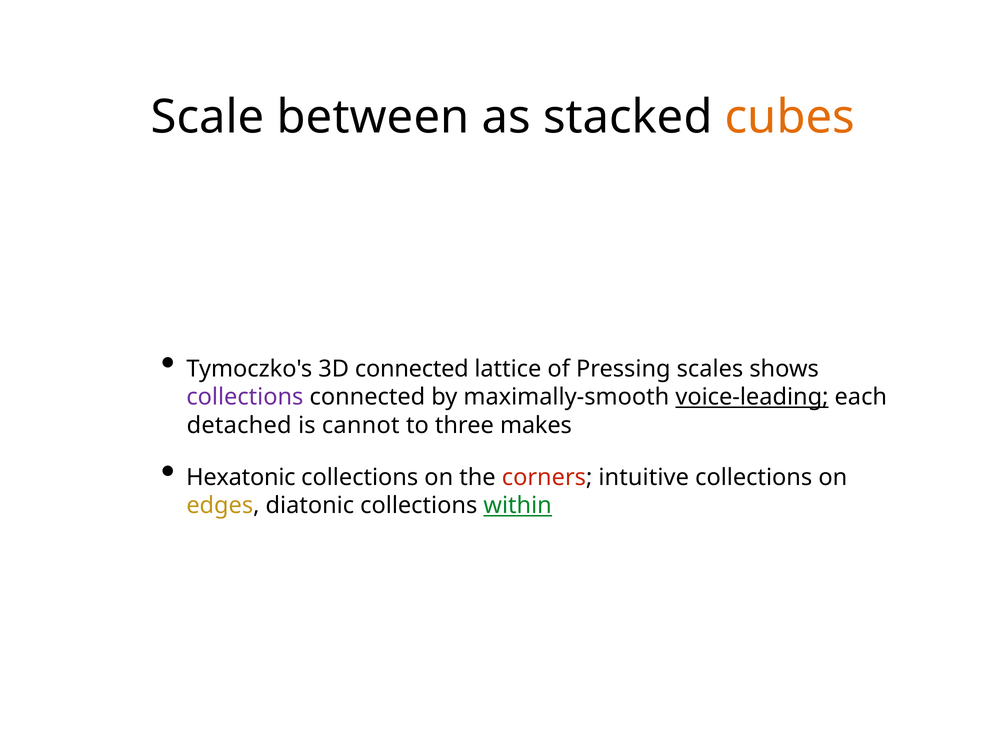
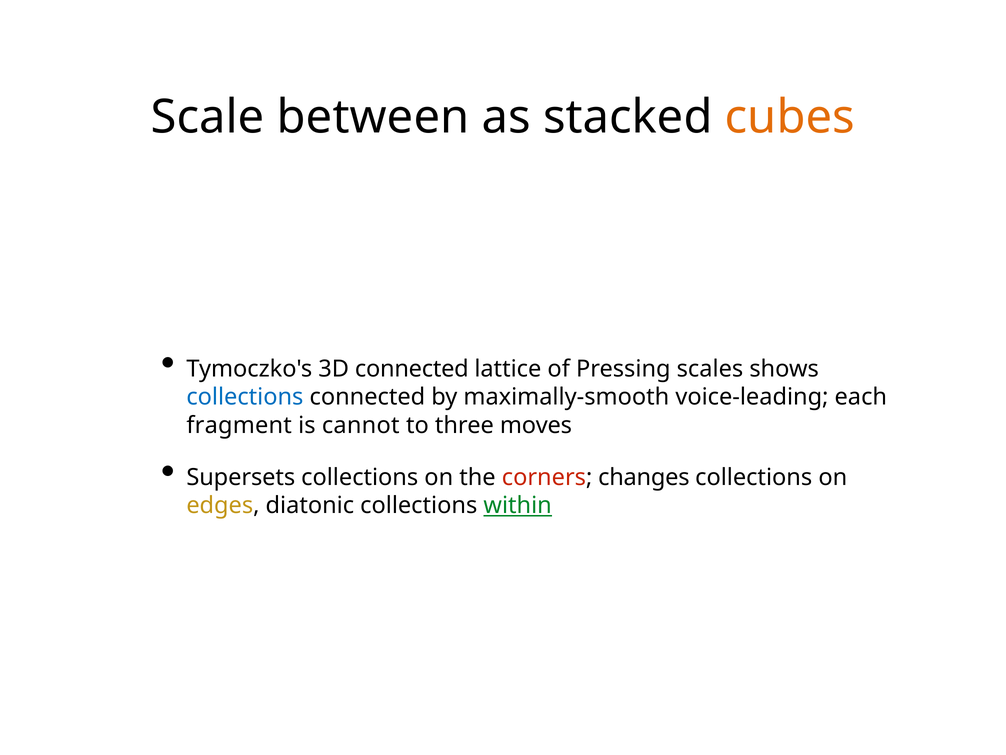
collections at (245, 397) colour: purple -> blue
voice-leading underline: present -> none
detached: detached -> fragment
makes: makes -> moves
Hexatonic: Hexatonic -> Supersets
intuitive: intuitive -> changes
